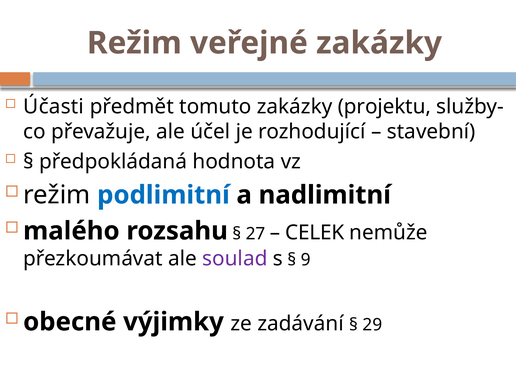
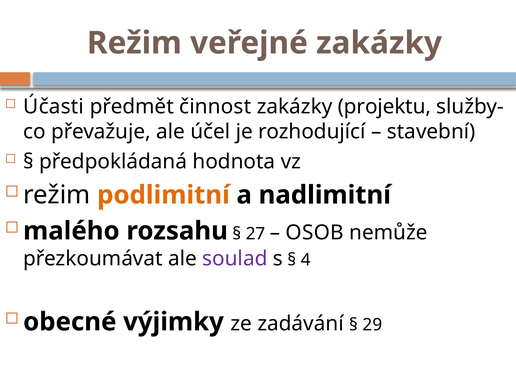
tomuto: tomuto -> činnost
podlimitní colour: blue -> orange
CELEK: CELEK -> OSOB
9: 9 -> 4
